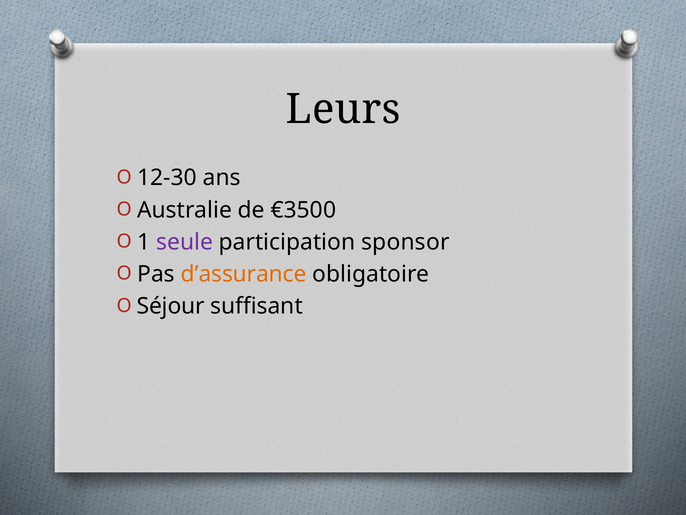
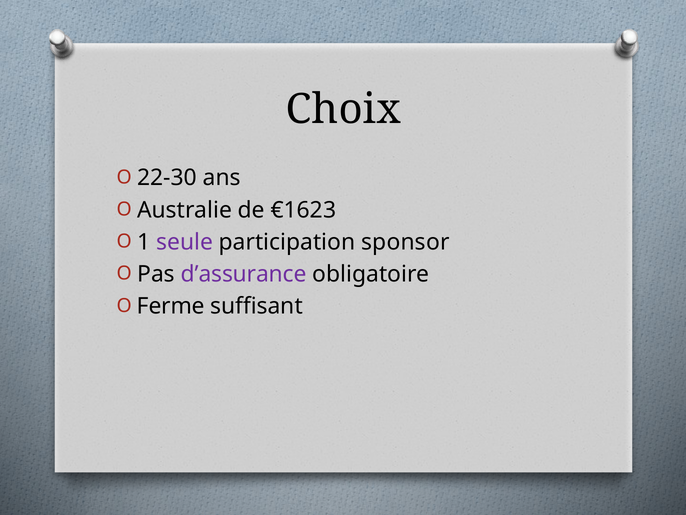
Leurs: Leurs -> Choix
12-30: 12-30 -> 22-30
€3500: €3500 -> €1623
d’assurance colour: orange -> purple
Séjour: Séjour -> Ferme
